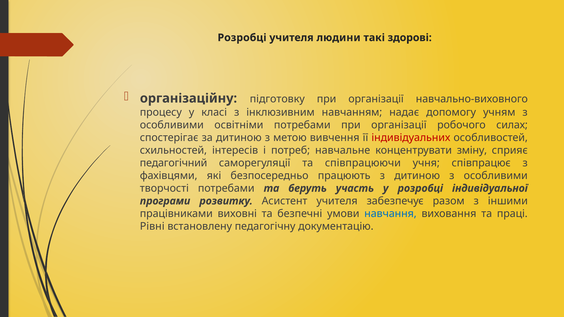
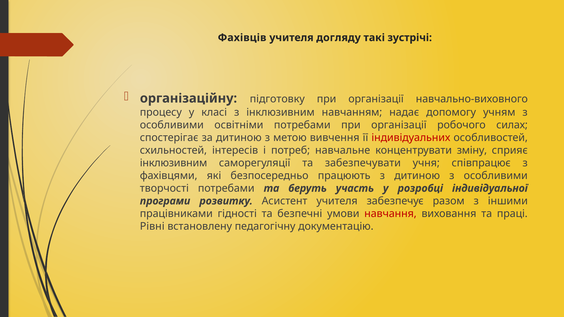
Розробці at (242, 38): Розробці -> Фахівців
людини: людини -> догляду
здорові: здорові -> зустрічі
педагогічний at (174, 163): педагогічний -> інклюзивним
співпрацюючи: співпрацюючи -> забезпечувати
виховні: виховні -> гідності
навчання colour: blue -> red
